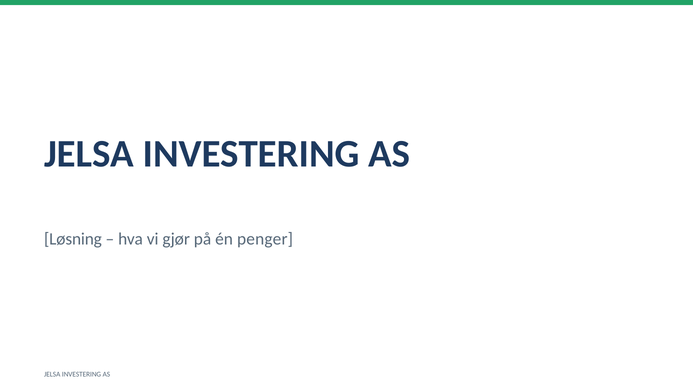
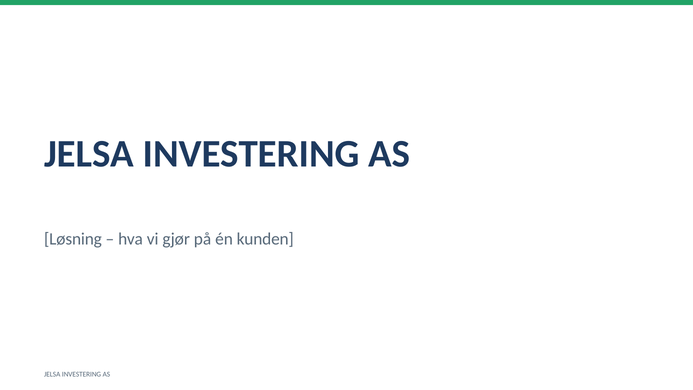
penger: penger -> kunden
